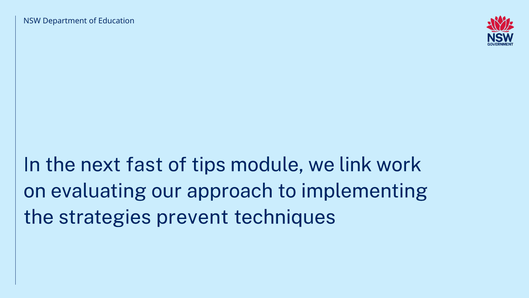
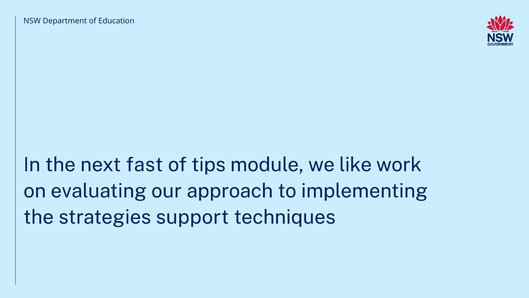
link: link -> like
prevent: prevent -> support
